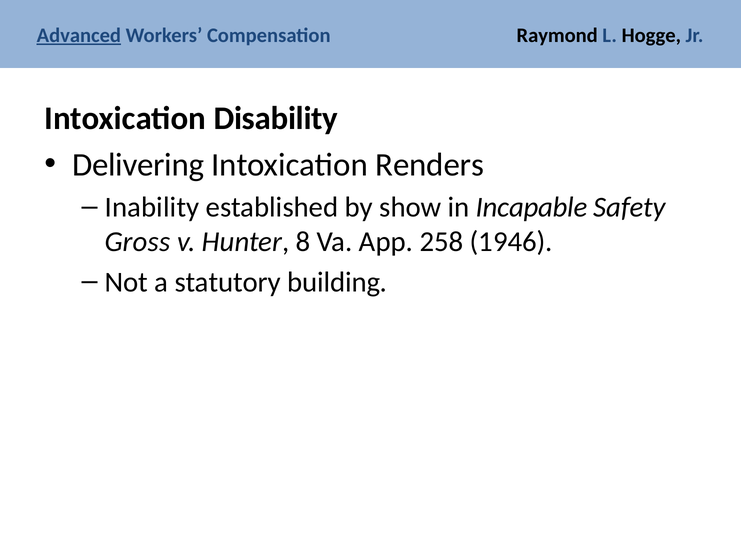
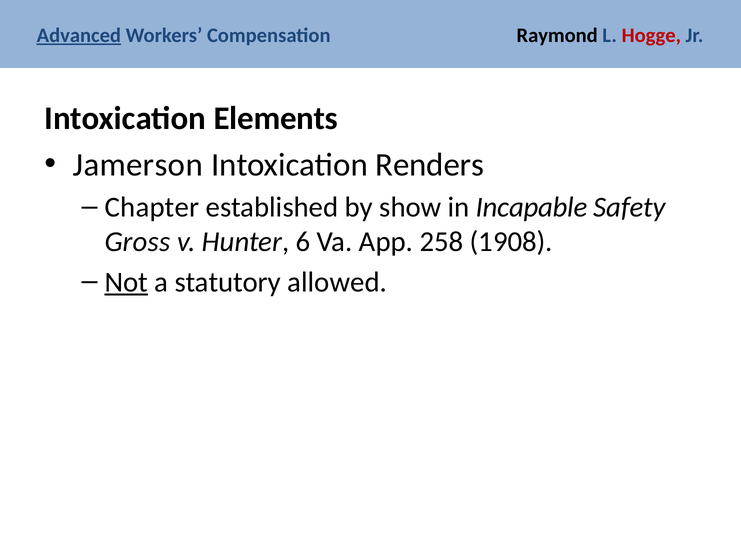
Hogge colour: black -> red
Disability: Disability -> Elements
Delivering: Delivering -> Jamerson
Inability: Inability -> Chapter
8: 8 -> 6
1946: 1946 -> 1908
Not underline: none -> present
building: building -> allowed
